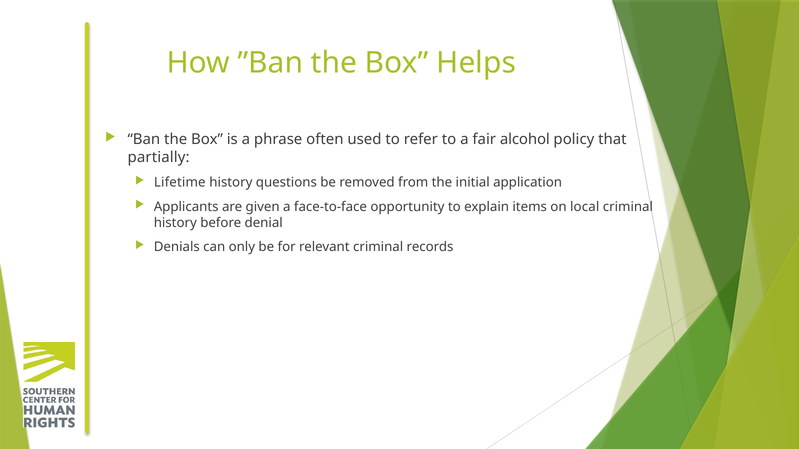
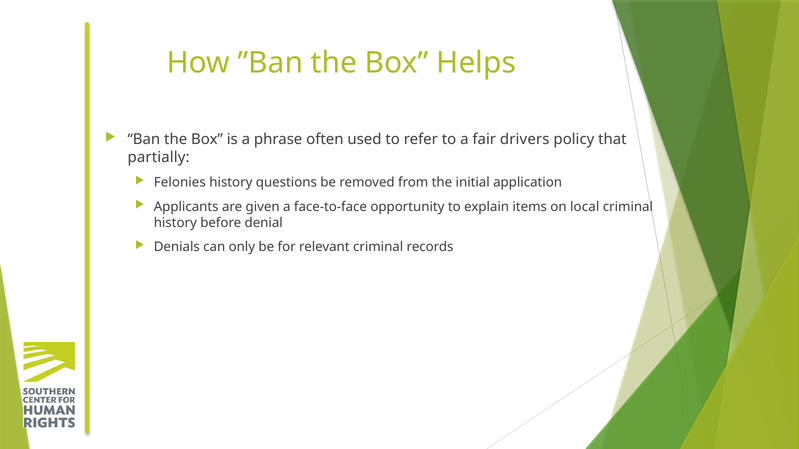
alcohol: alcohol -> drivers
Lifetime: Lifetime -> Felonies
